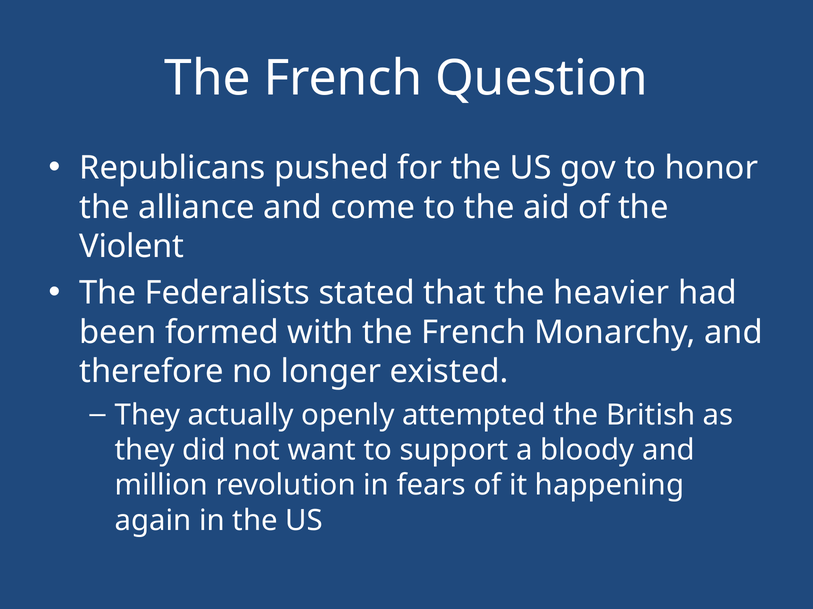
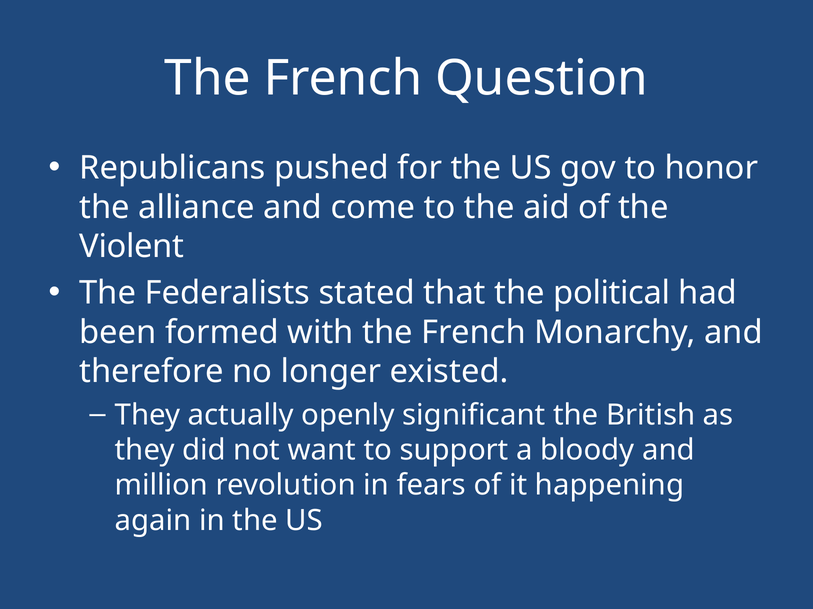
heavier: heavier -> political
attempted: attempted -> significant
